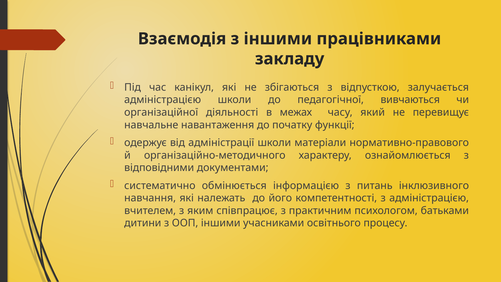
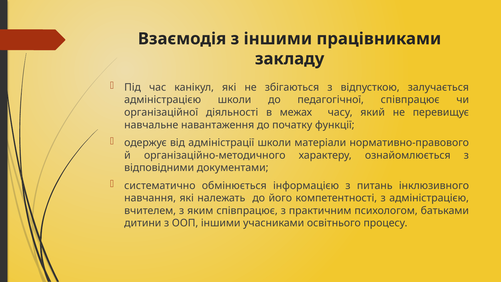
педагогічної вивчаються: вивчаються -> співпрацює
